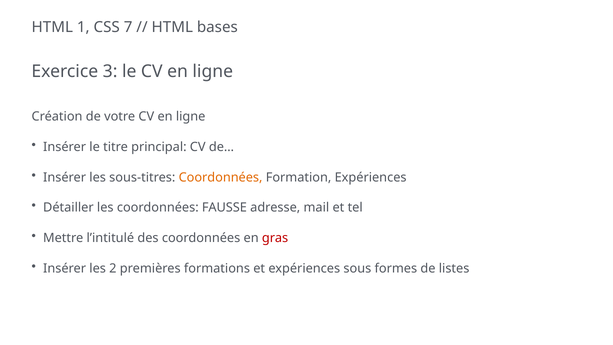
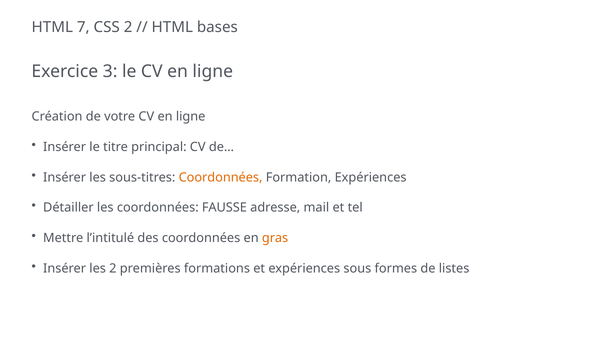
1: 1 -> 7
CSS 7: 7 -> 2
gras colour: red -> orange
